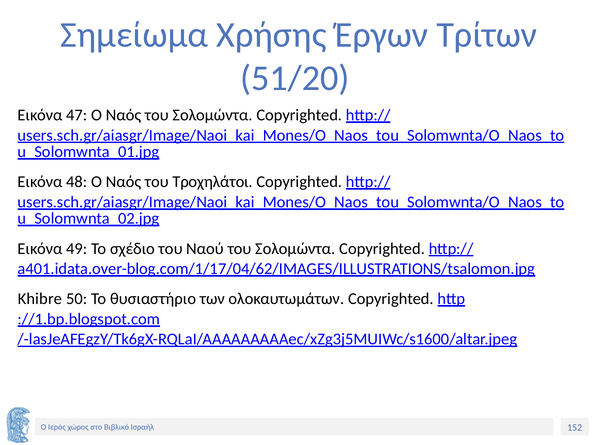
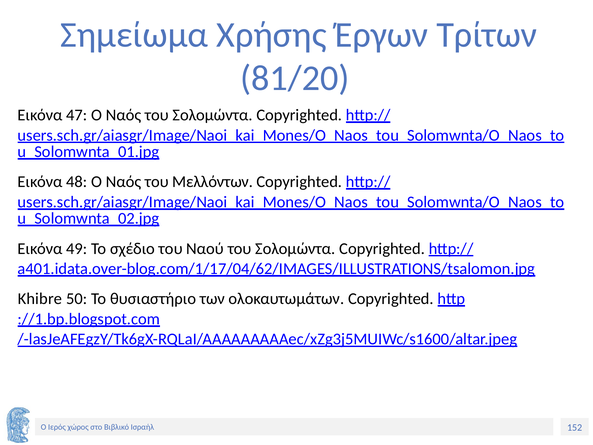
51/20: 51/20 -> 81/20
Τροχηλάτοι: Τροχηλάτοι -> Μελλόντων
